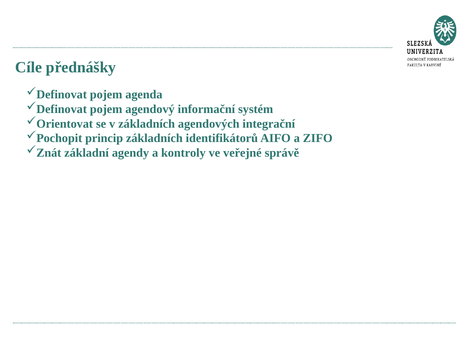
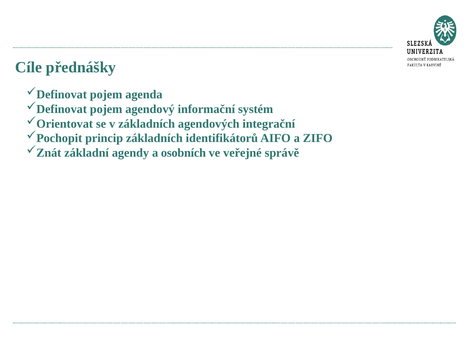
kontroly: kontroly -> osobních
